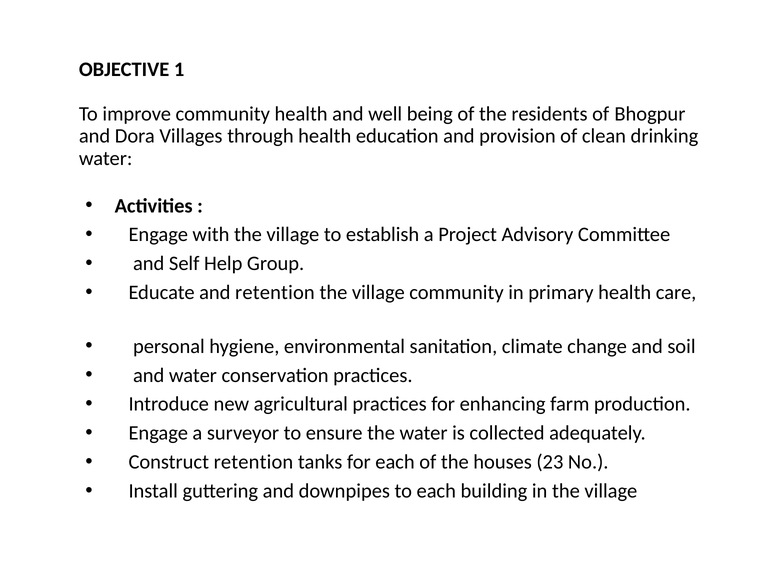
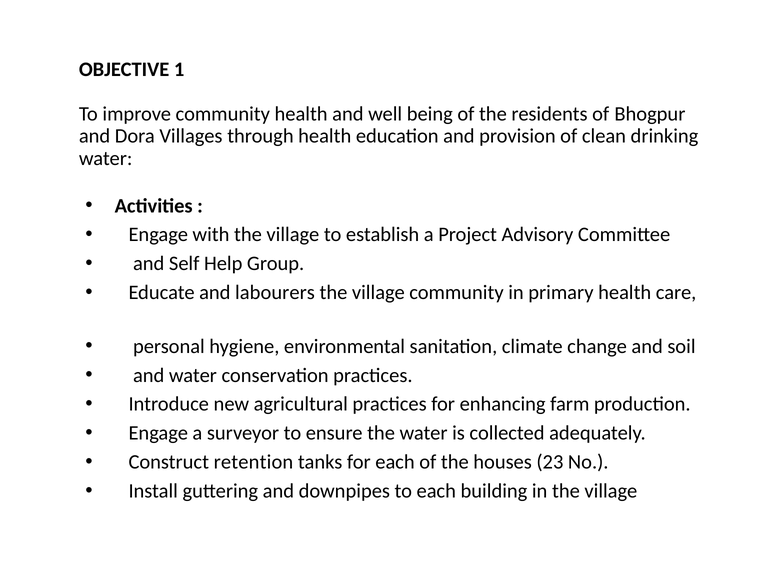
and retention: retention -> labourers
